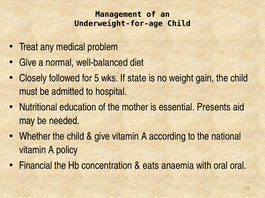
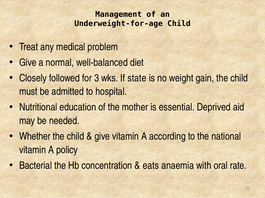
5: 5 -> 3
Presents: Presents -> Deprived
Financial: Financial -> Bacterial
oral oral: oral -> rate
